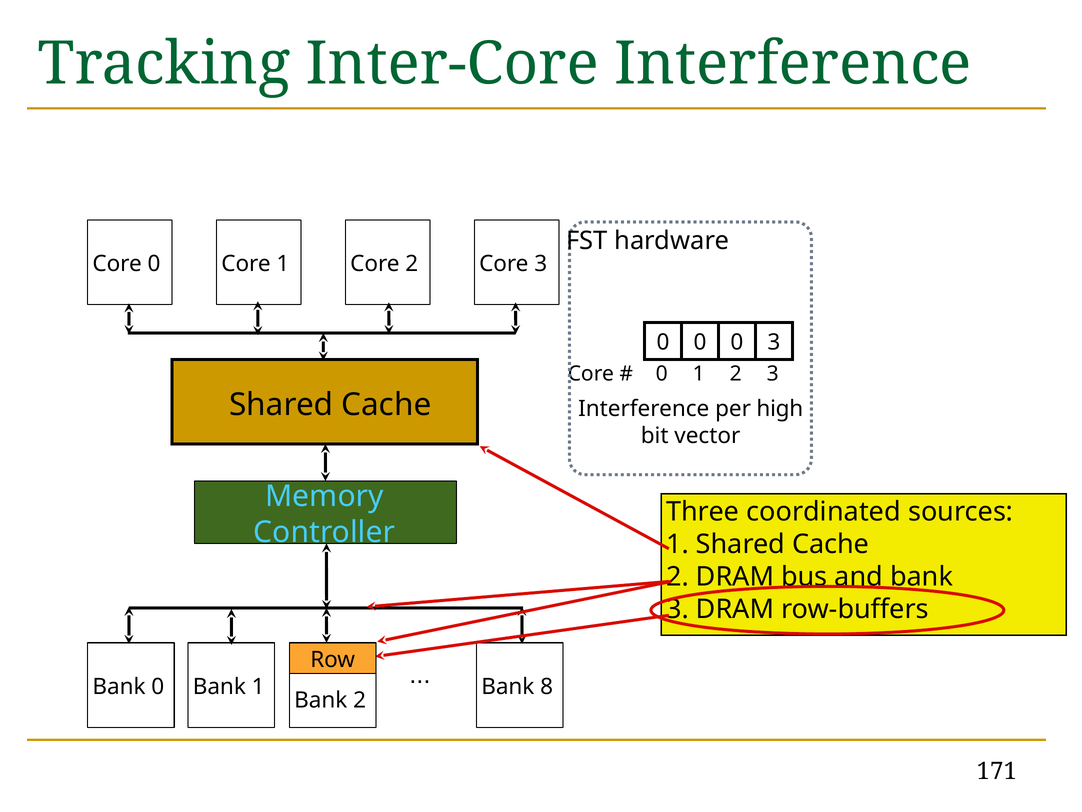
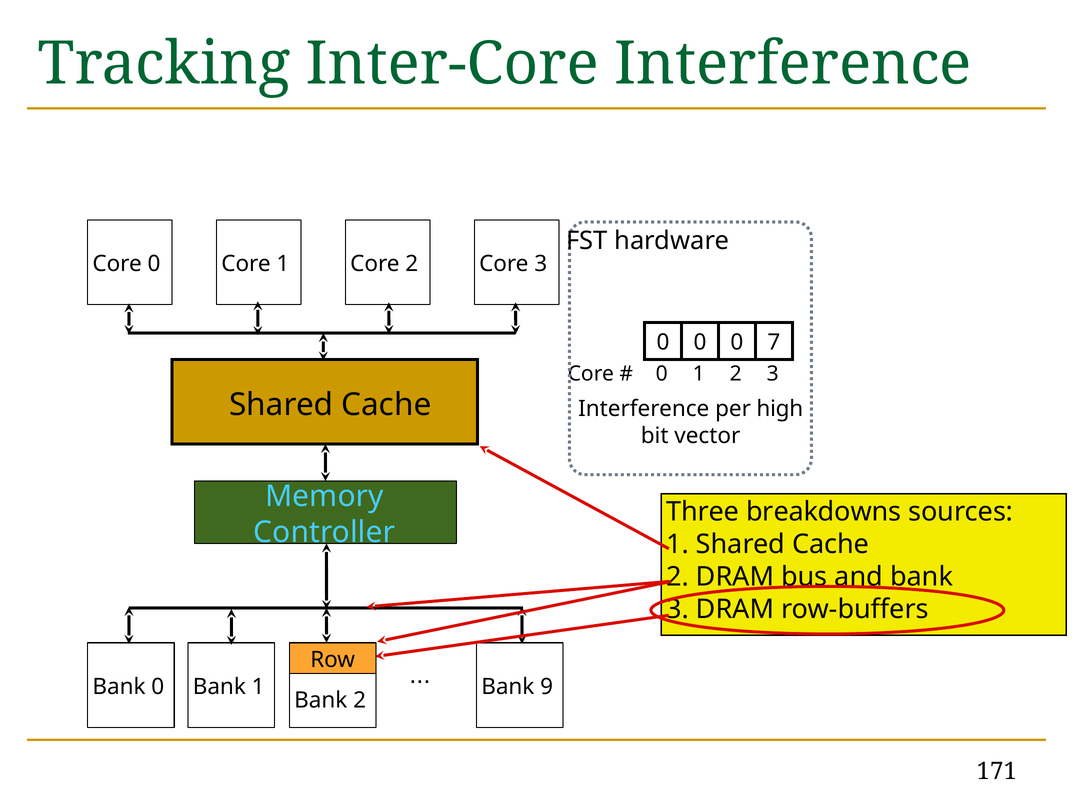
0 3: 3 -> 7
coordinated: coordinated -> breakdowns
8: 8 -> 9
